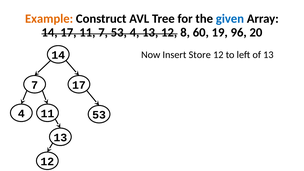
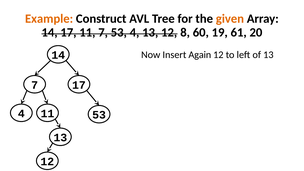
given colour: blue -> orange
96: 96 -> 61
Store: Store -> Again
